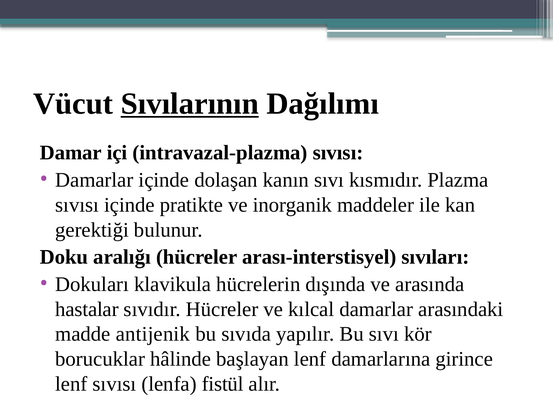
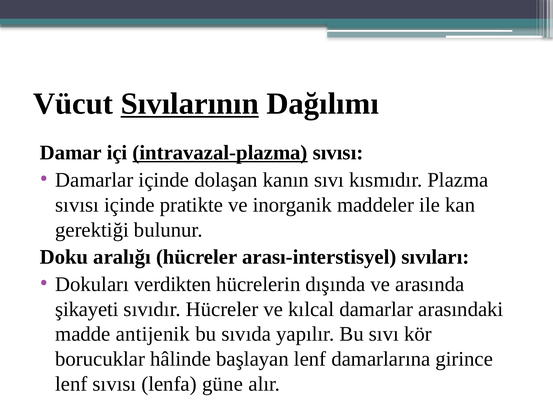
intravazal-plazma underline: none -> present
klavikula: klavikula -> verdikten
hastalar: hastalar -> şikayeti
fistül: fistül -> güne
